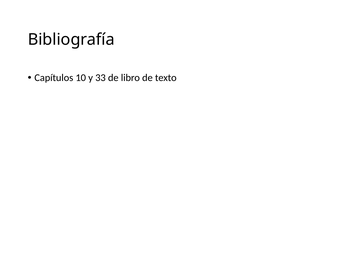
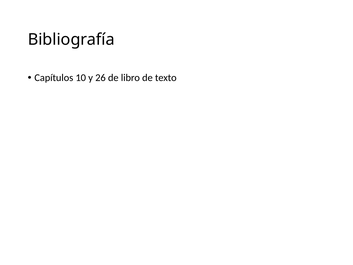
33: 33 -> 26
